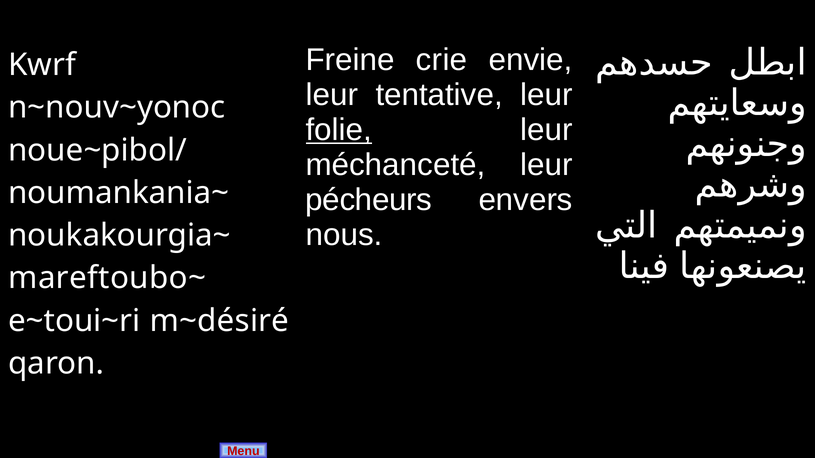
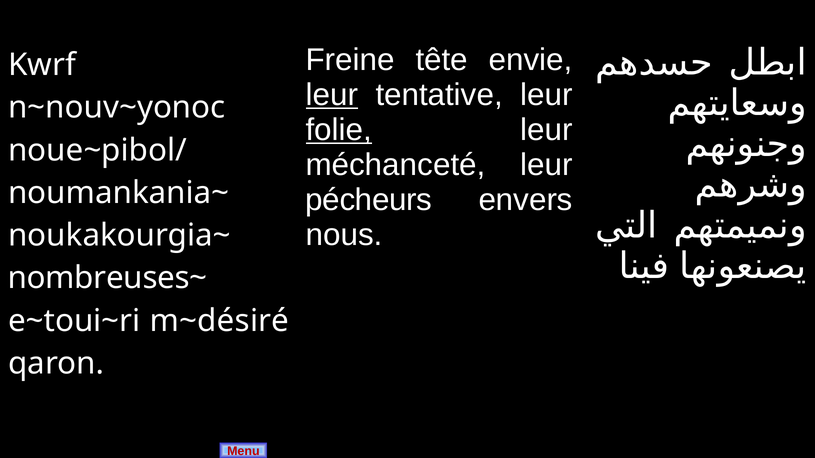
crie: crie -> tête
leur at (332, 95) underline: none -> present
mareftoubo~: mareftoubo~ -> nombreuses~
